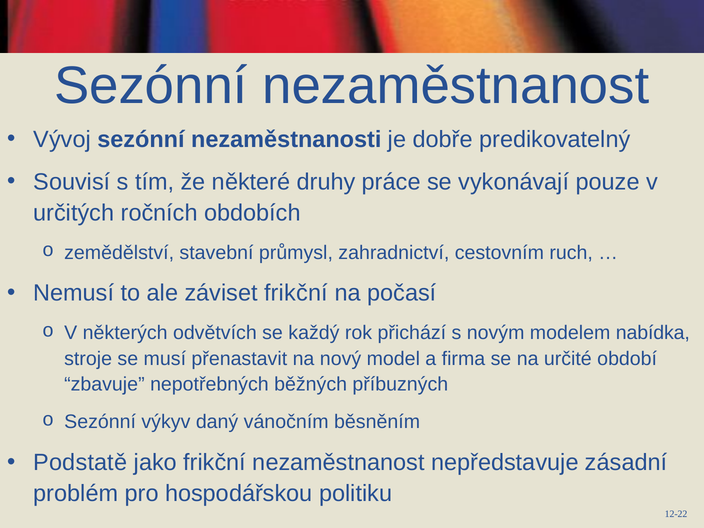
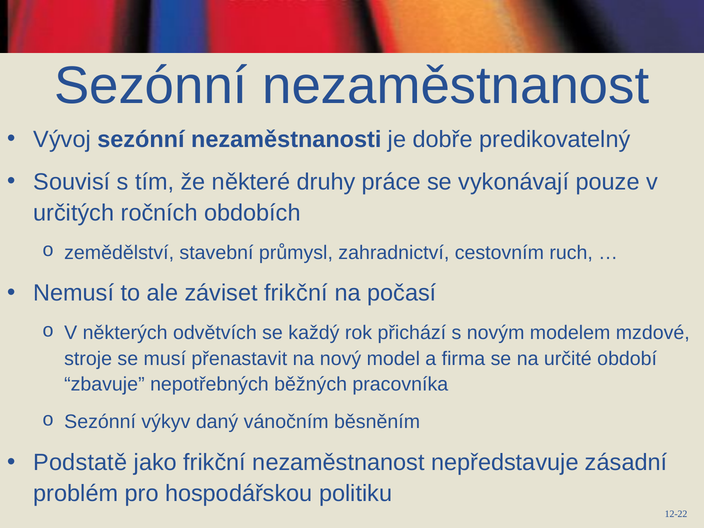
nabídka: nabídka -> mzdové
příbuzných: příbuzných -> pracovníka
